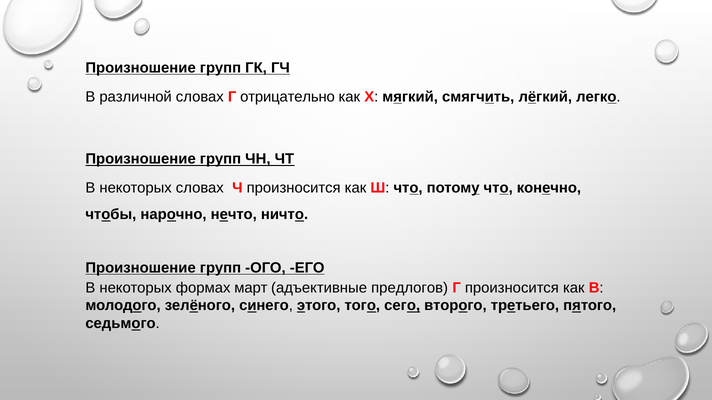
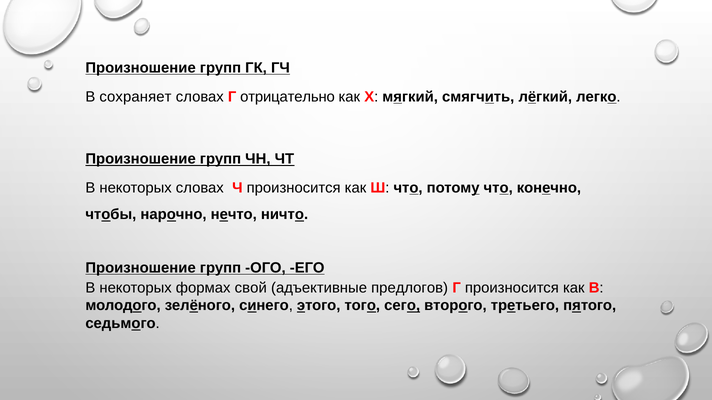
различной: различной -> сохраняет
март: март -> свой
